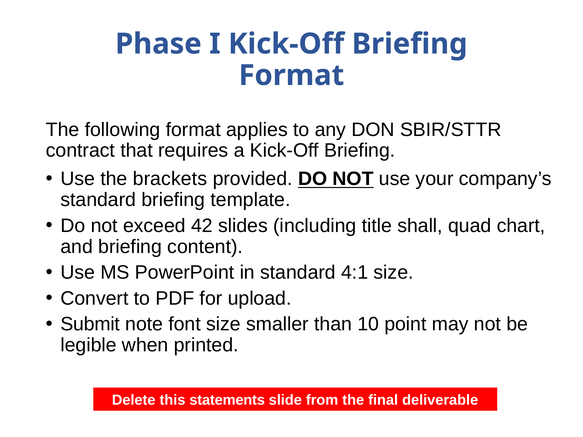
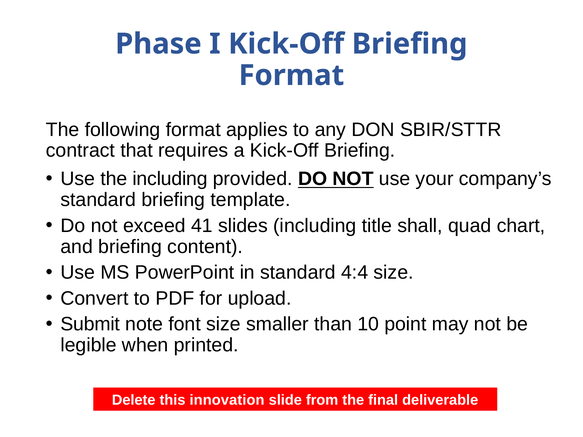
the brackets: brackets -> including
42: 42 -> 41
4:1: 4:1 -> 4:4
statements: statements -> innovation
